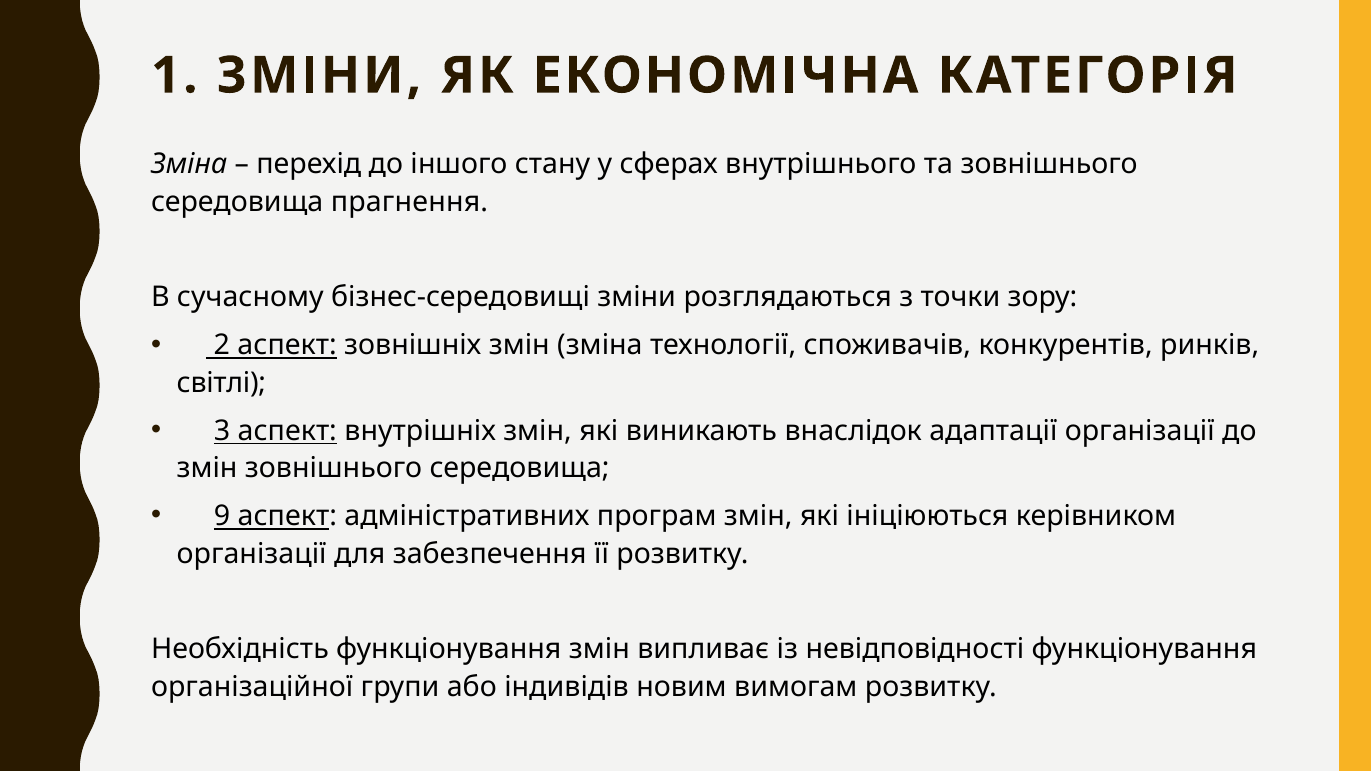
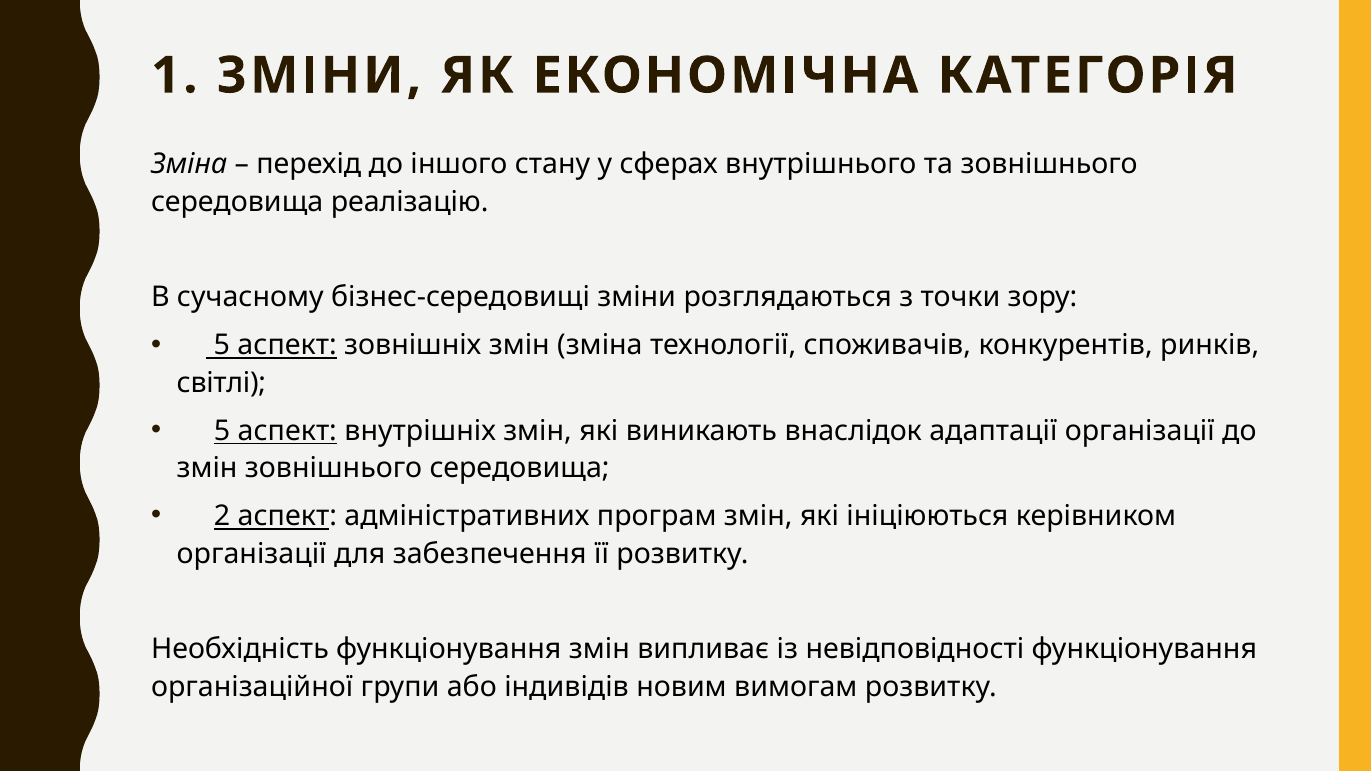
прагнення: прагнення -> реалізацію
2 at (222, 345): 2 -> 5
3 at (222, 431): 3 -> 5
9: 9 -> 2
